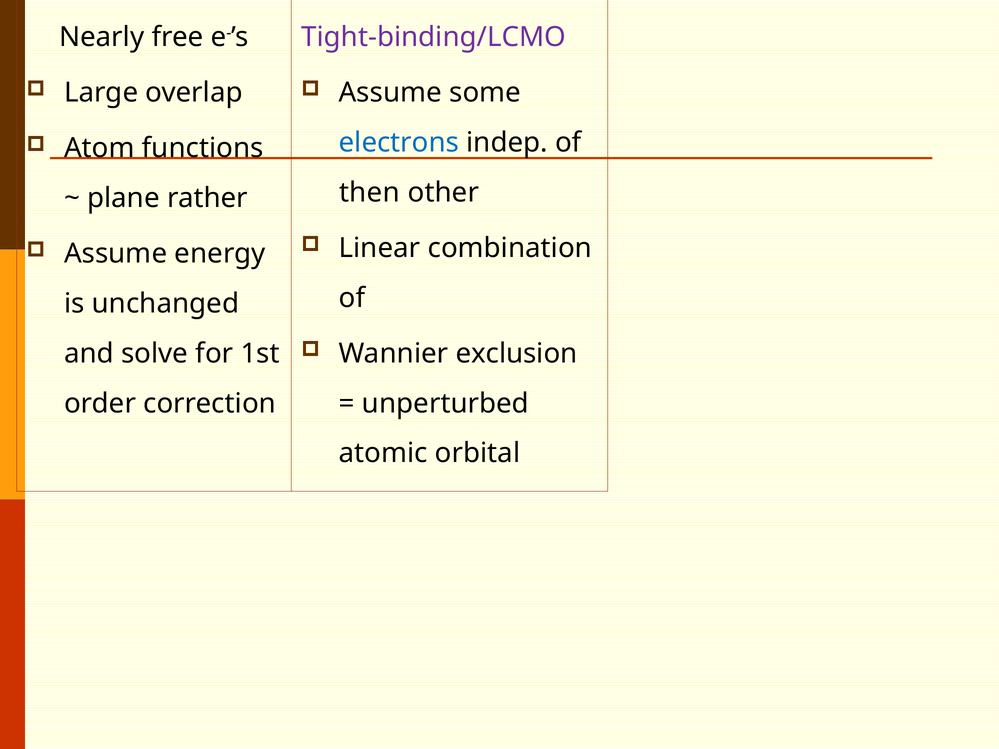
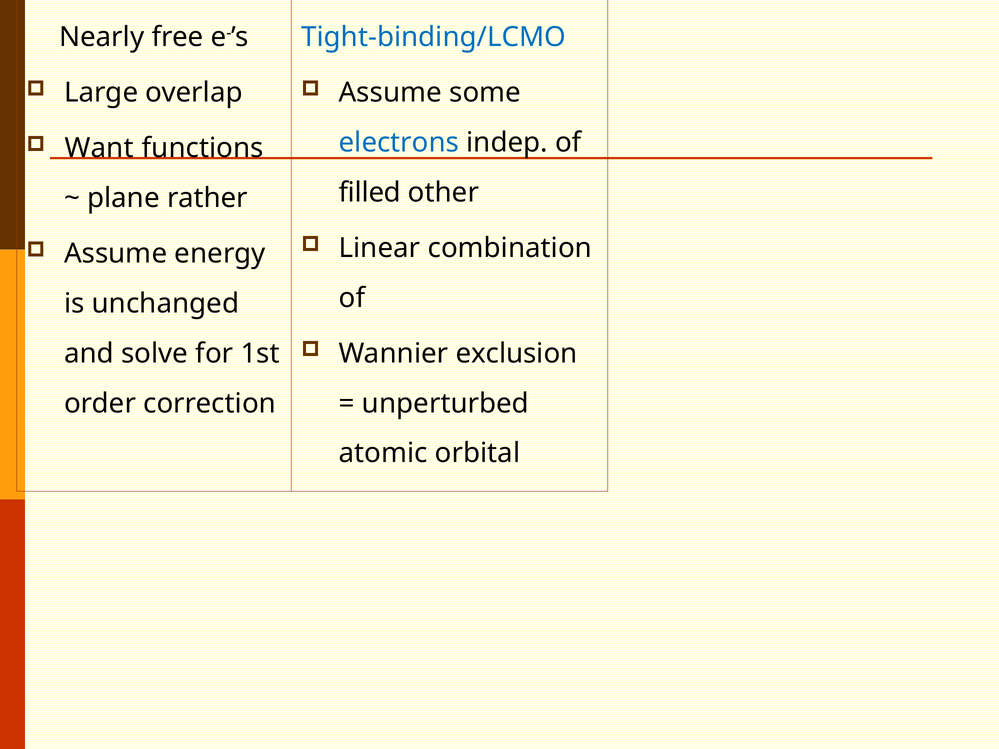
Tight-binding/LCMO colour: purple -> blue
Atom: Atom -> Want
then: then -> filled
